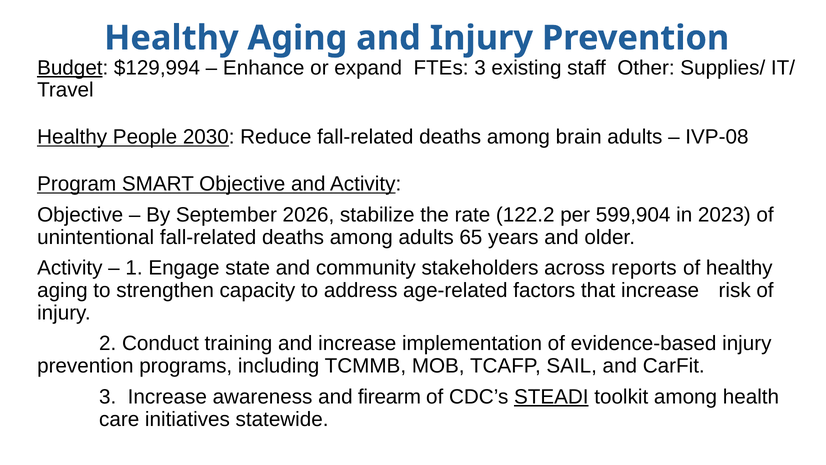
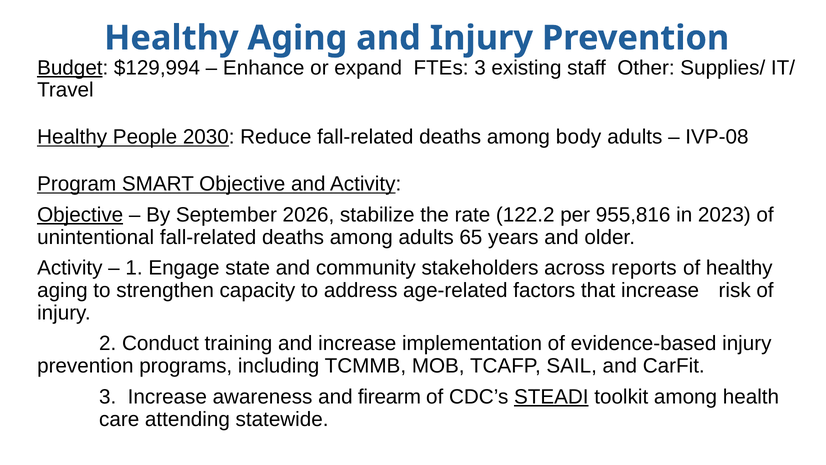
brain: brain -> body
Objective at (80, 215) underline: none -> present
599,904: 599,904 -> 955,816
initiatives: initiatives -> attending
